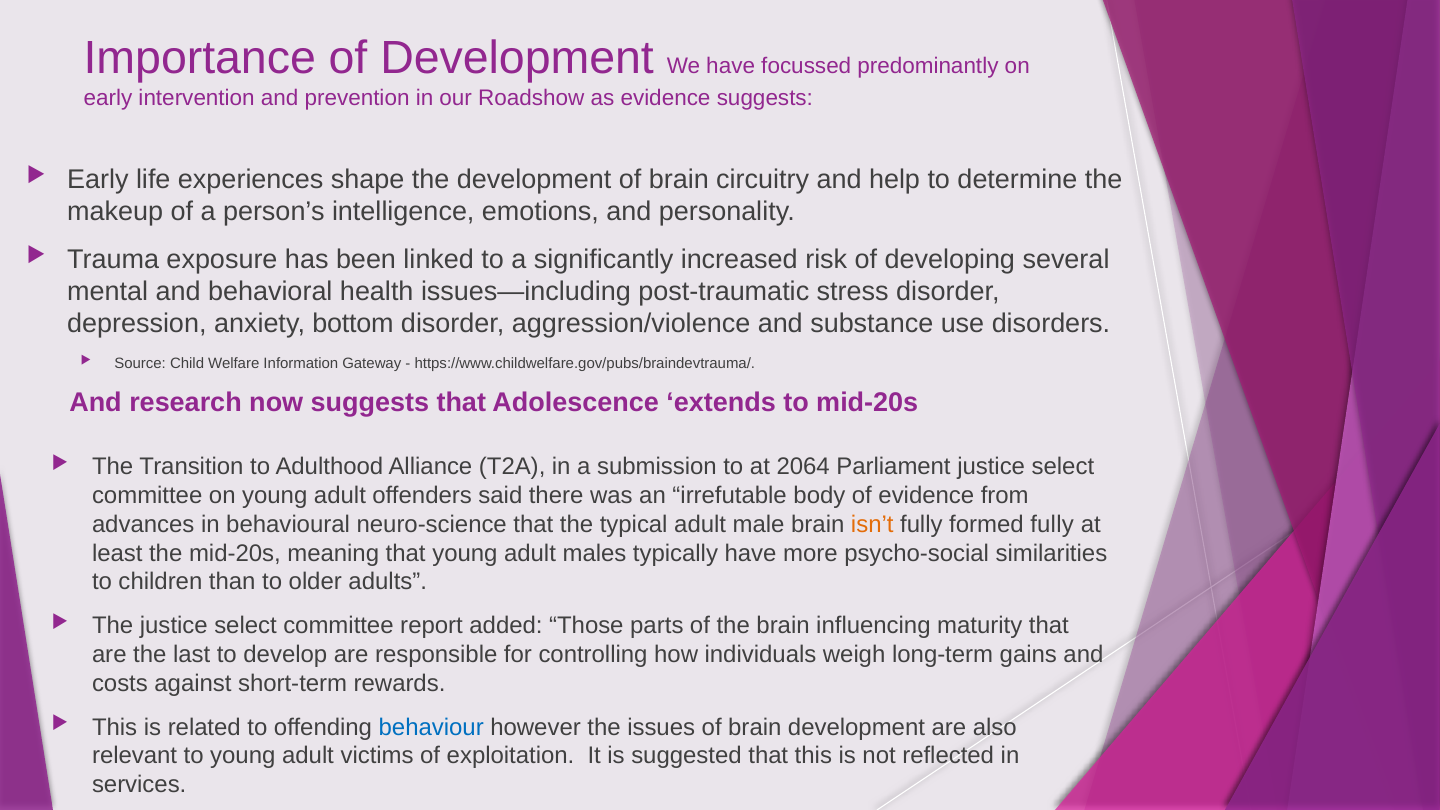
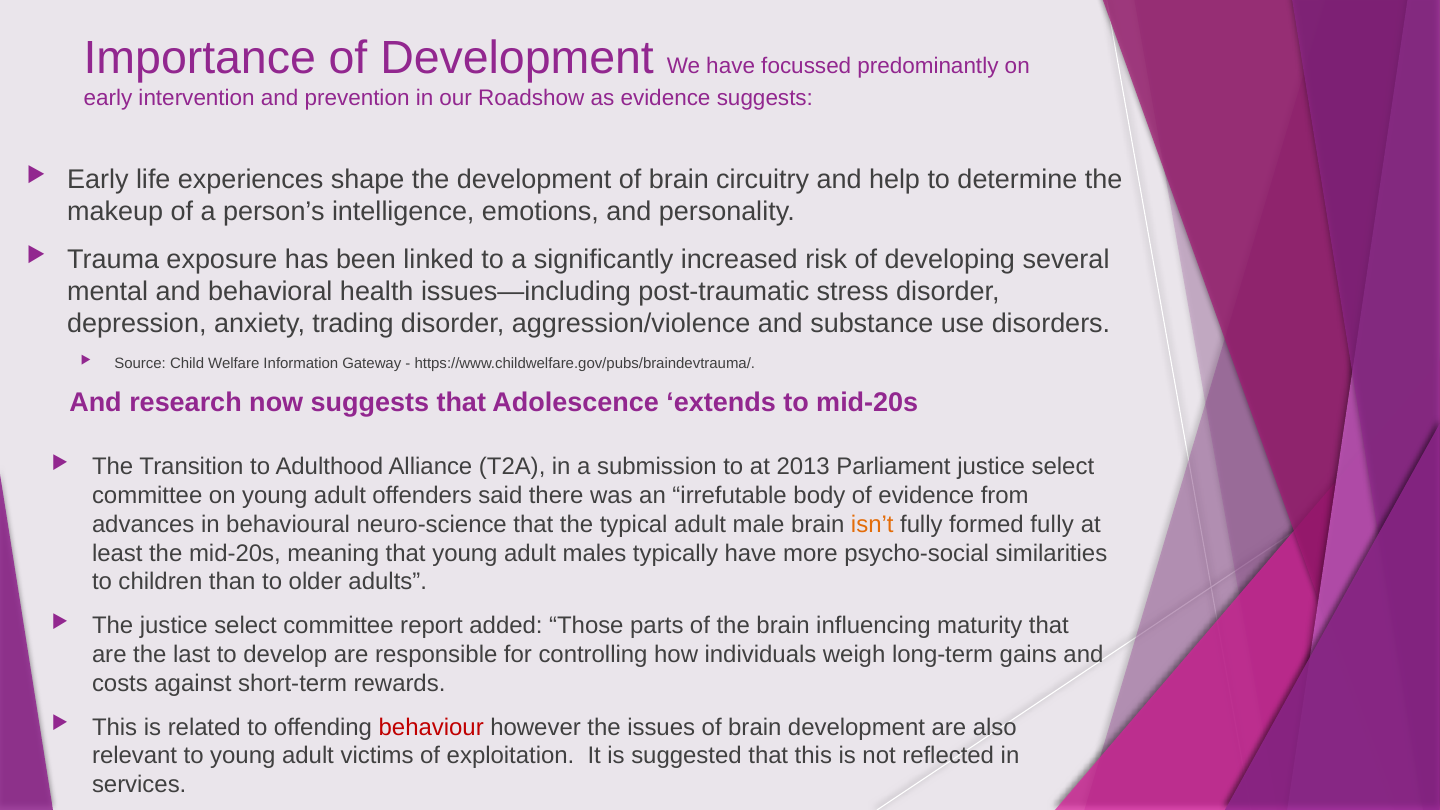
bottom: bottom -> trading
2064: 2064 -> 2013
behaviour colour: blue -> red
